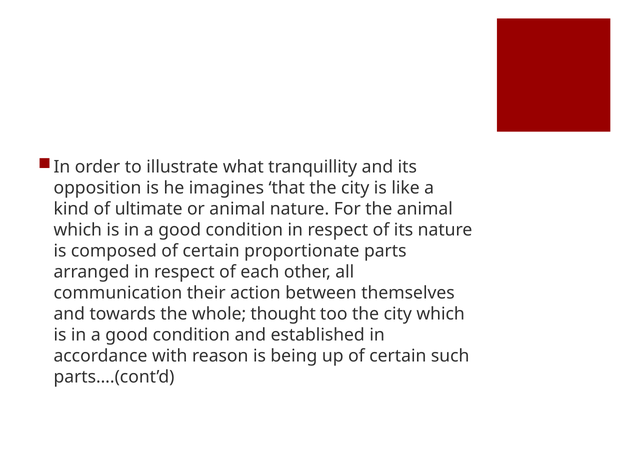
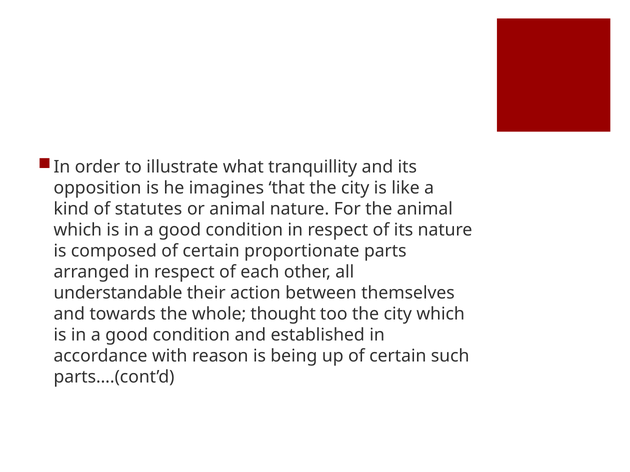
ultimate: ultimate -> statutes
communication: communication -> understandable
